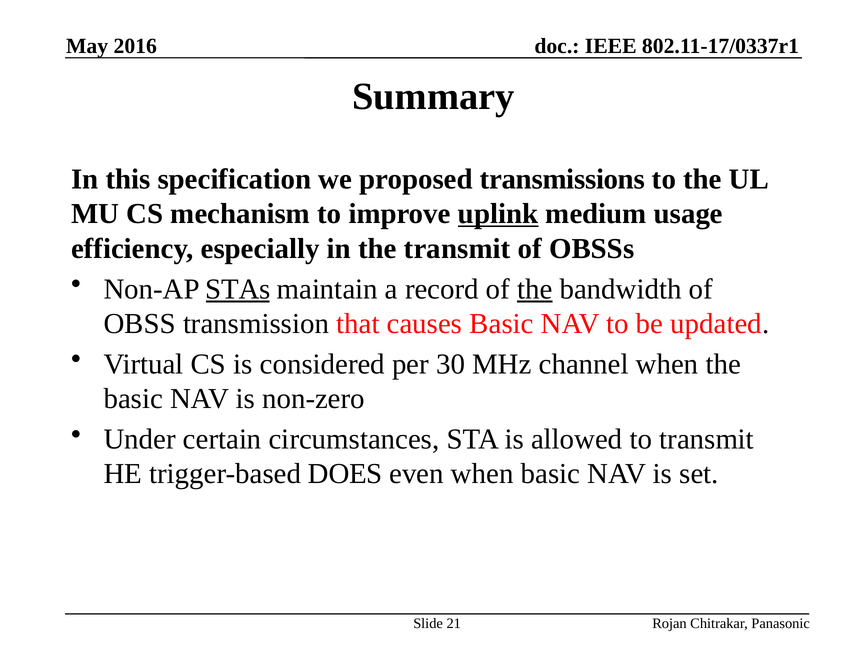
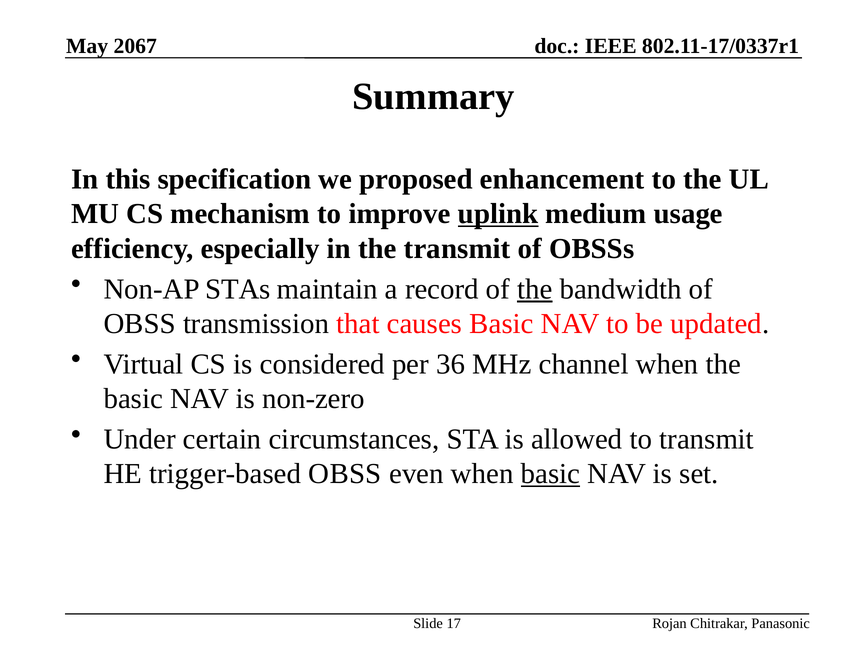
2016: 2016 -> 2067
transmissions: transmissions -> enhancement
STAs underline: present -> none
30: 30 -> 36
trigger-based DOES: DOES -> OBSS
basic at (550, 474) underline: none -> present
21: 21 -> 17
